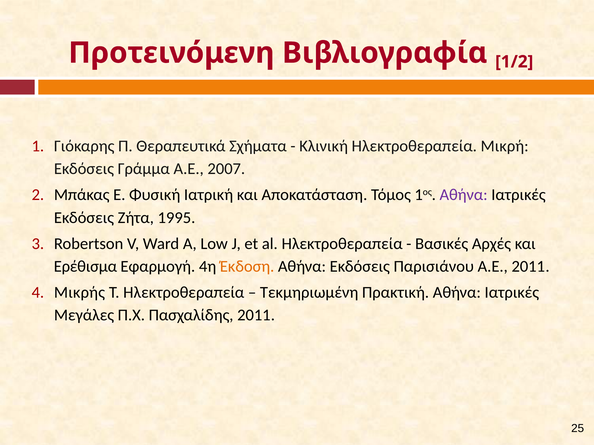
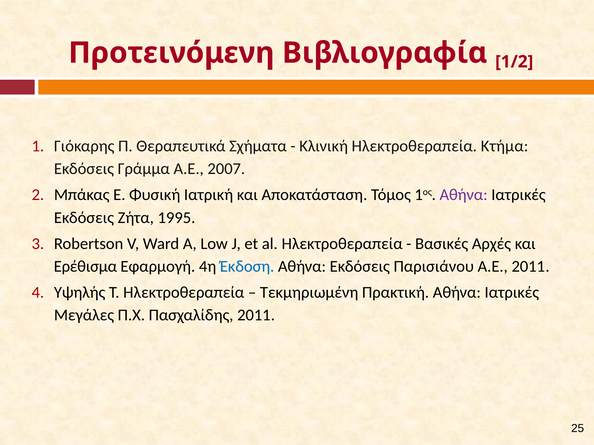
Μικρή: Μικρή -> Κτήμα
Έκδοση colour: orange -> blue
Μικρής: Μικρής -> Υψηλής
